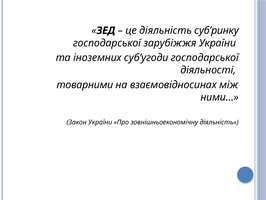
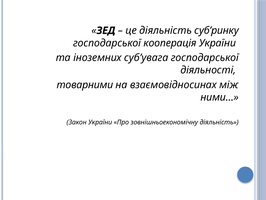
зарубіжжя: зарубіжжя -> кооперація
суб’угоди: суб’угоди -> суб’увага
